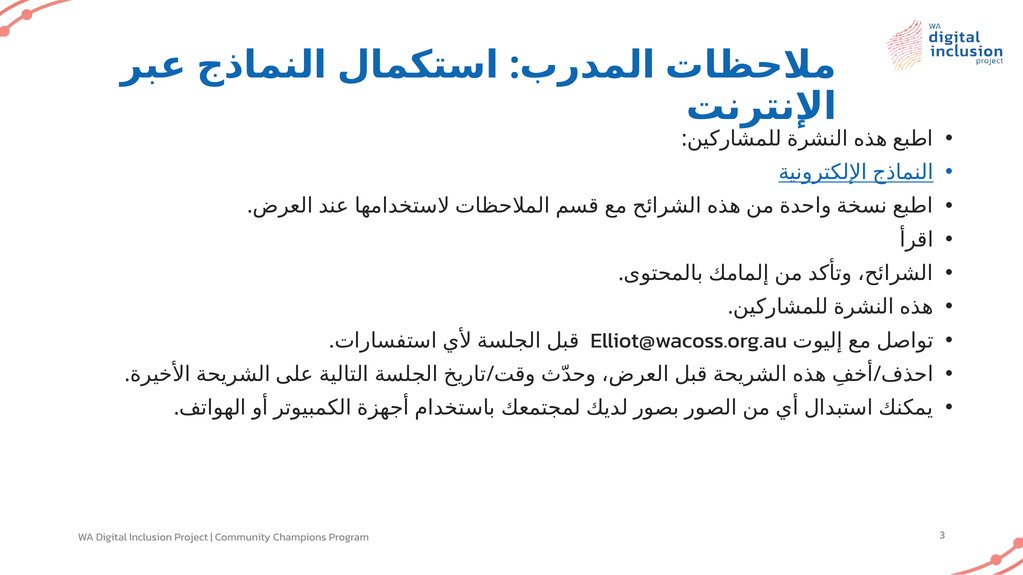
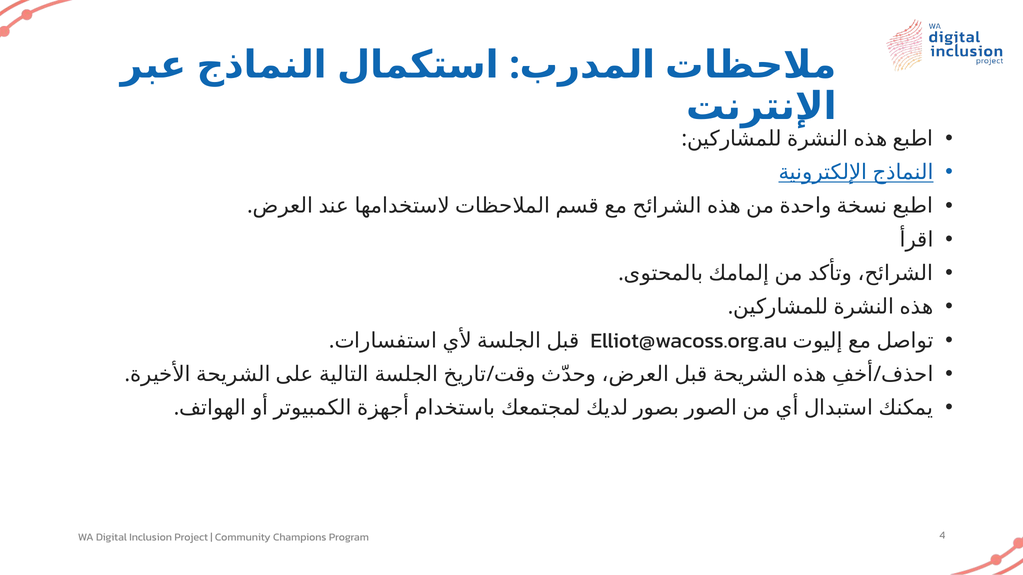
3: 3 -> 4
